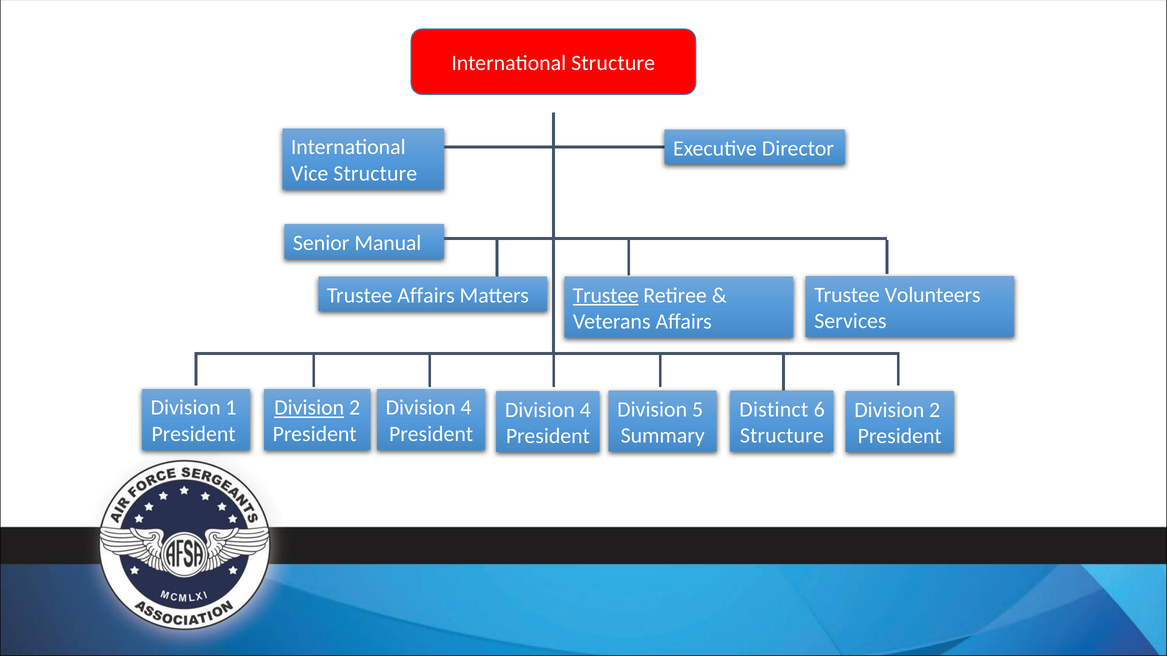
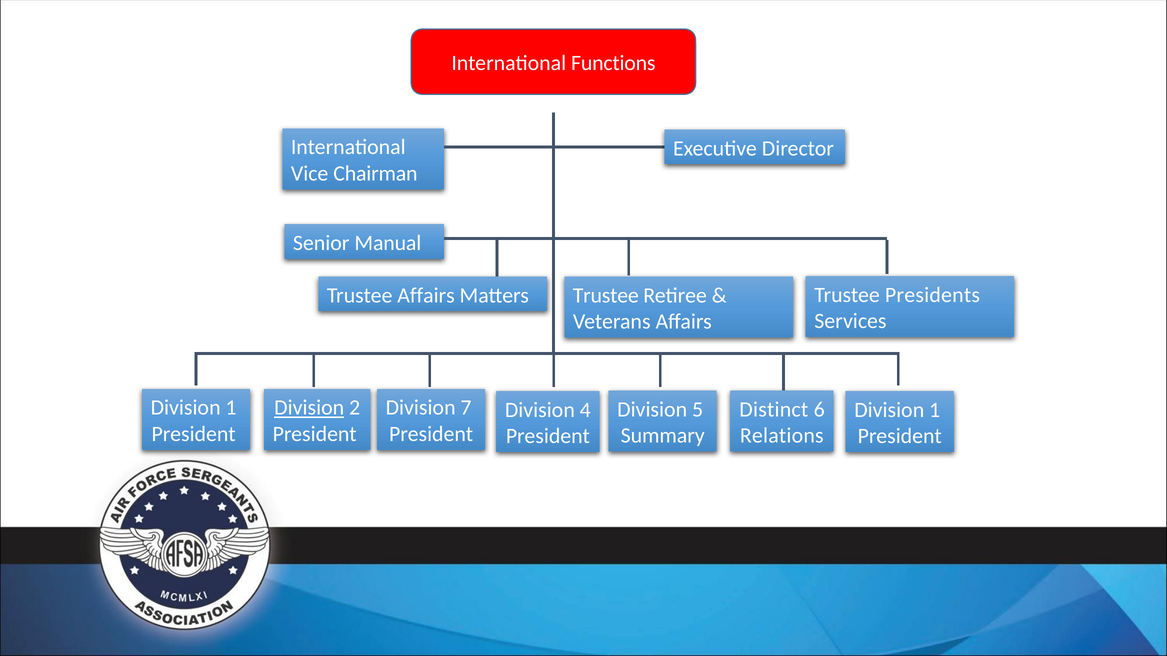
International Structure: Structure -> Functions
Vice Structure: Structure -> Chairman
Volunteers: Volunteers -> Presidents
Trustee at (606, 296) underline: present -> none
4 at (466, 408): 4 -> 7
2 at (935, 410): 2 -> 1
Structure at (782, 436): Structure -> Relations
